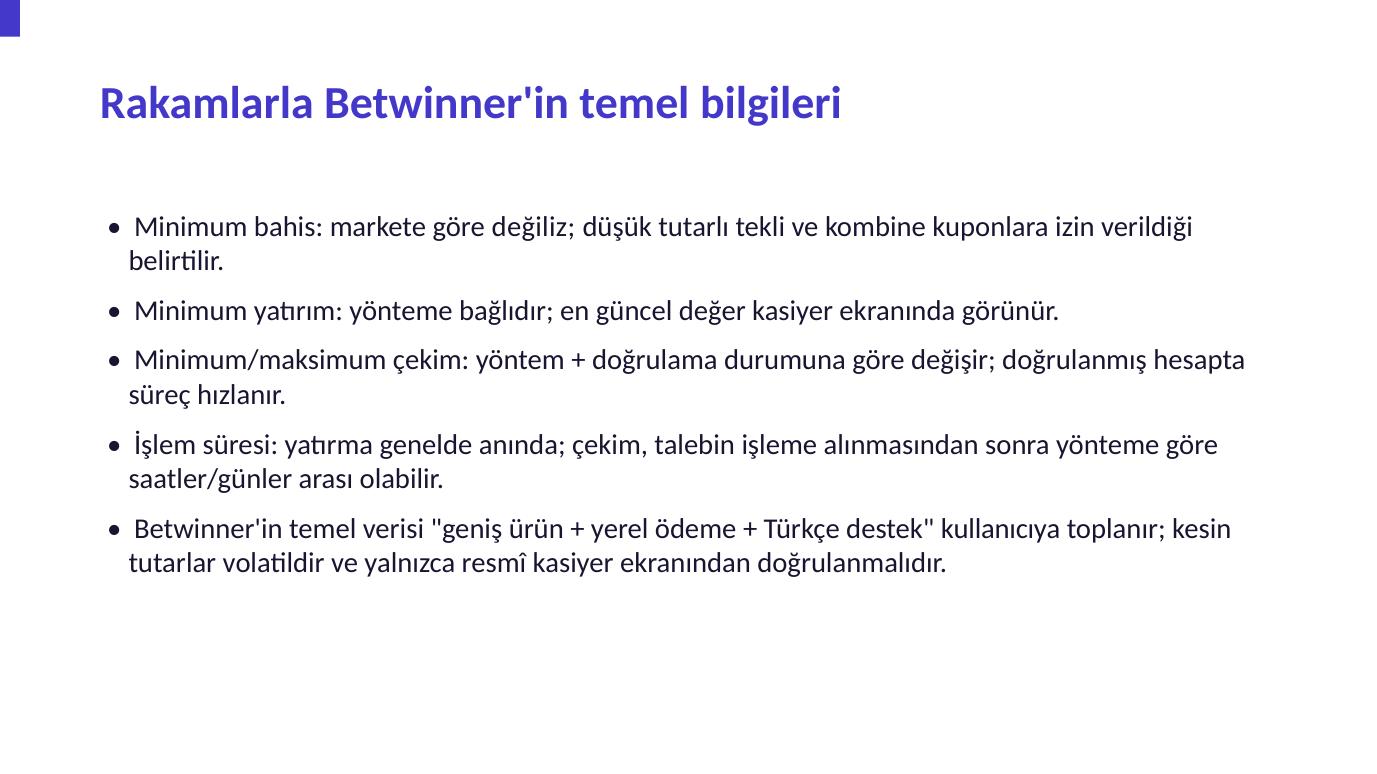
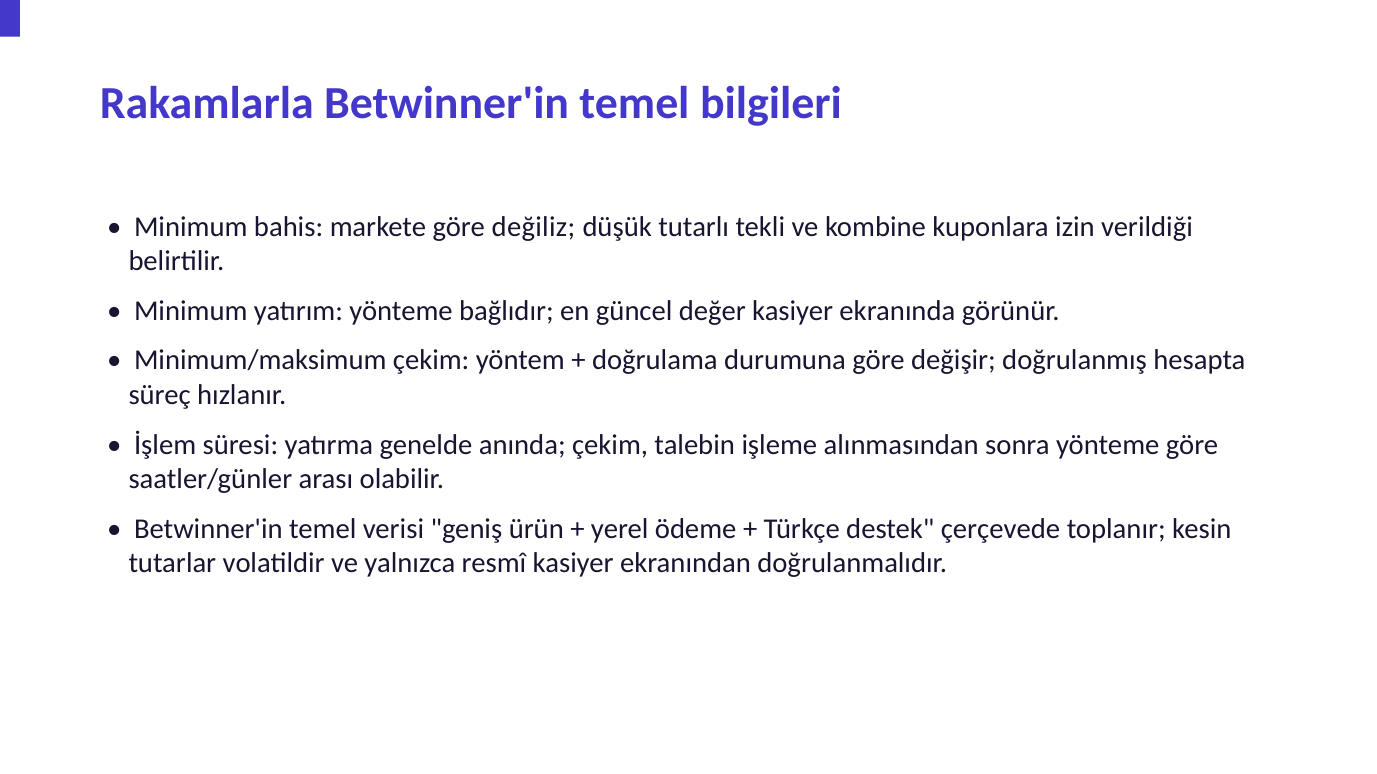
kullanıcıya: kullanıcıya -> çerçevede
